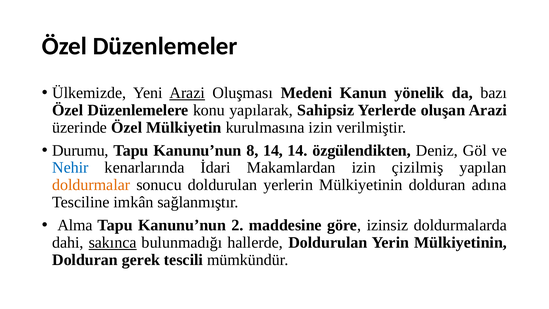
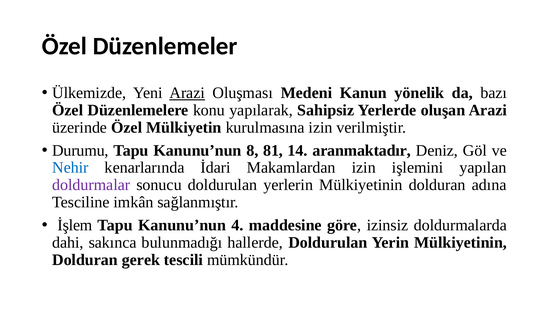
8 14: 14 -> 81
özgülendikten: özgülendikten -> aranmaktadır
çizilmiş: çizilmiş -> işlemini
doldurmalar colour: orange -> purple
Alma: Alma -> İşlem
2: 2 -> 4
sakınca underline: present -> none
